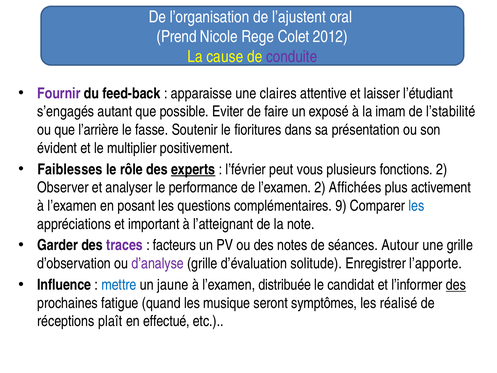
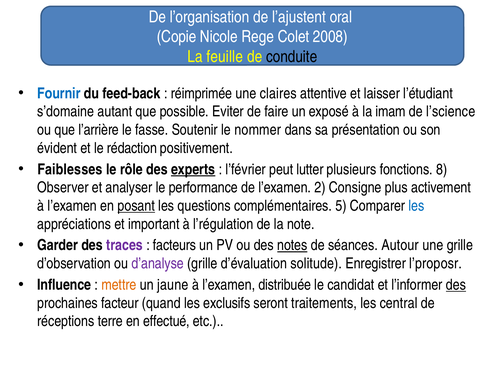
Prend: Prend -> Copie
2012: 2012 -> 2008
cause: cause -> feuille
conduite colour: purple -> black
Fournir colour: purple -> blue
apparaisse: apparaisse -> réimprimée
s’engagés: s’engagés -> s’domaine
l’stabilité: l’stabilité -> l’science
fioritures: fioritures -> nommer
multiplier: multiplier -> rédaction
vous: vous -> lutter
fonctions 2: 2 -> 8
Affichées: Affichées -> Consigne
posant underline: none -> present
9: 9 -> 5
l’atteignant: l’atteignant -> l’régulation
notes underline: none -> present
l’apporte: l’apporte -> l’proposr
mettre colour: blue -> orange
fatigue: fatigue -> facteur
musique: musique -> exclusifs
symptômes: symptômes -> traitements
réalisé: réalisé -> central
plaît: plaît -> terre
